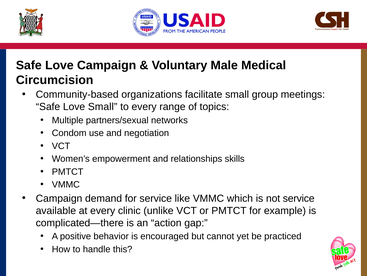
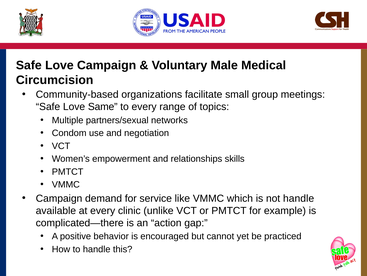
Love Small: Small -> Same
not service: service -> handle
